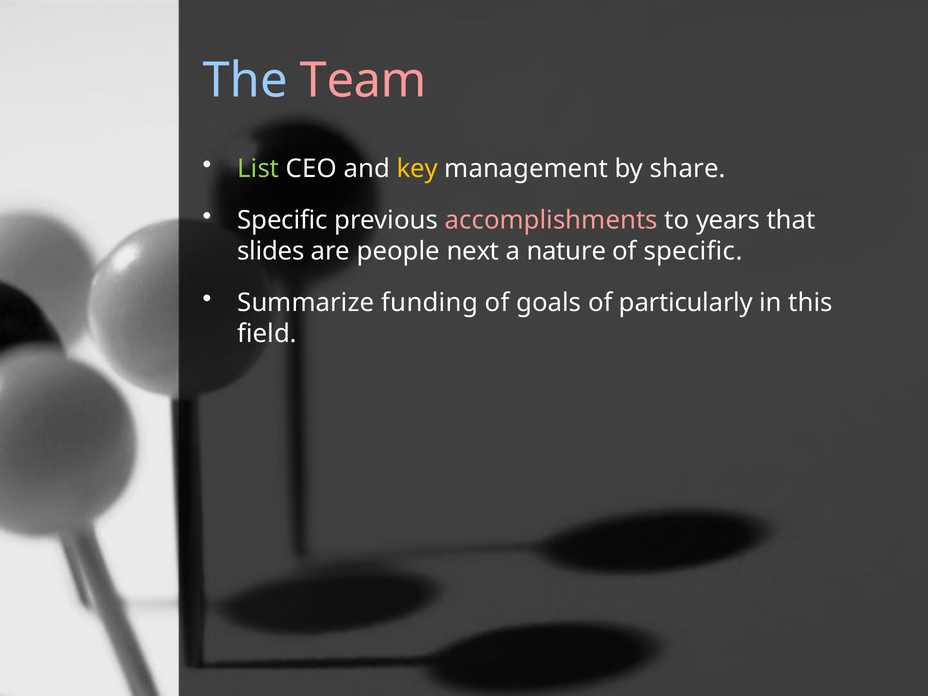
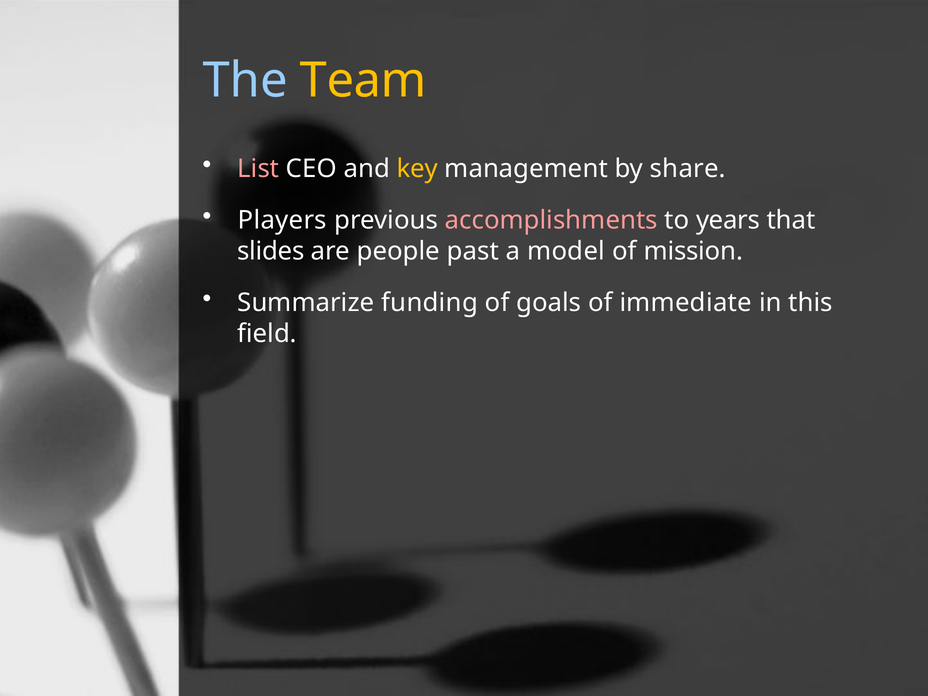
Team colour: pink -> yellow
List colour: light green -> pink
Specific at (283, 220): Specific -> Players
next: next -> past
nature: nature -> model
of specific: specific -> mission
particularly: particularly -> immediate
